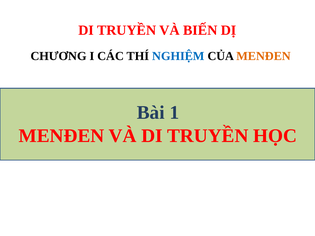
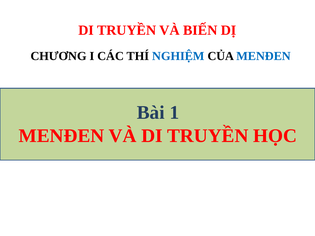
MENĐEN at (264, 56) colour: orange -> blue
